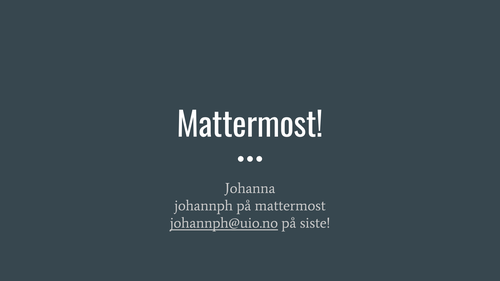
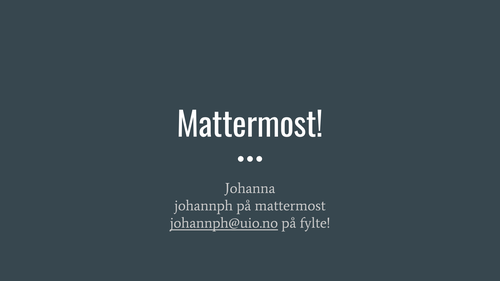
siste: siste -> fylte
